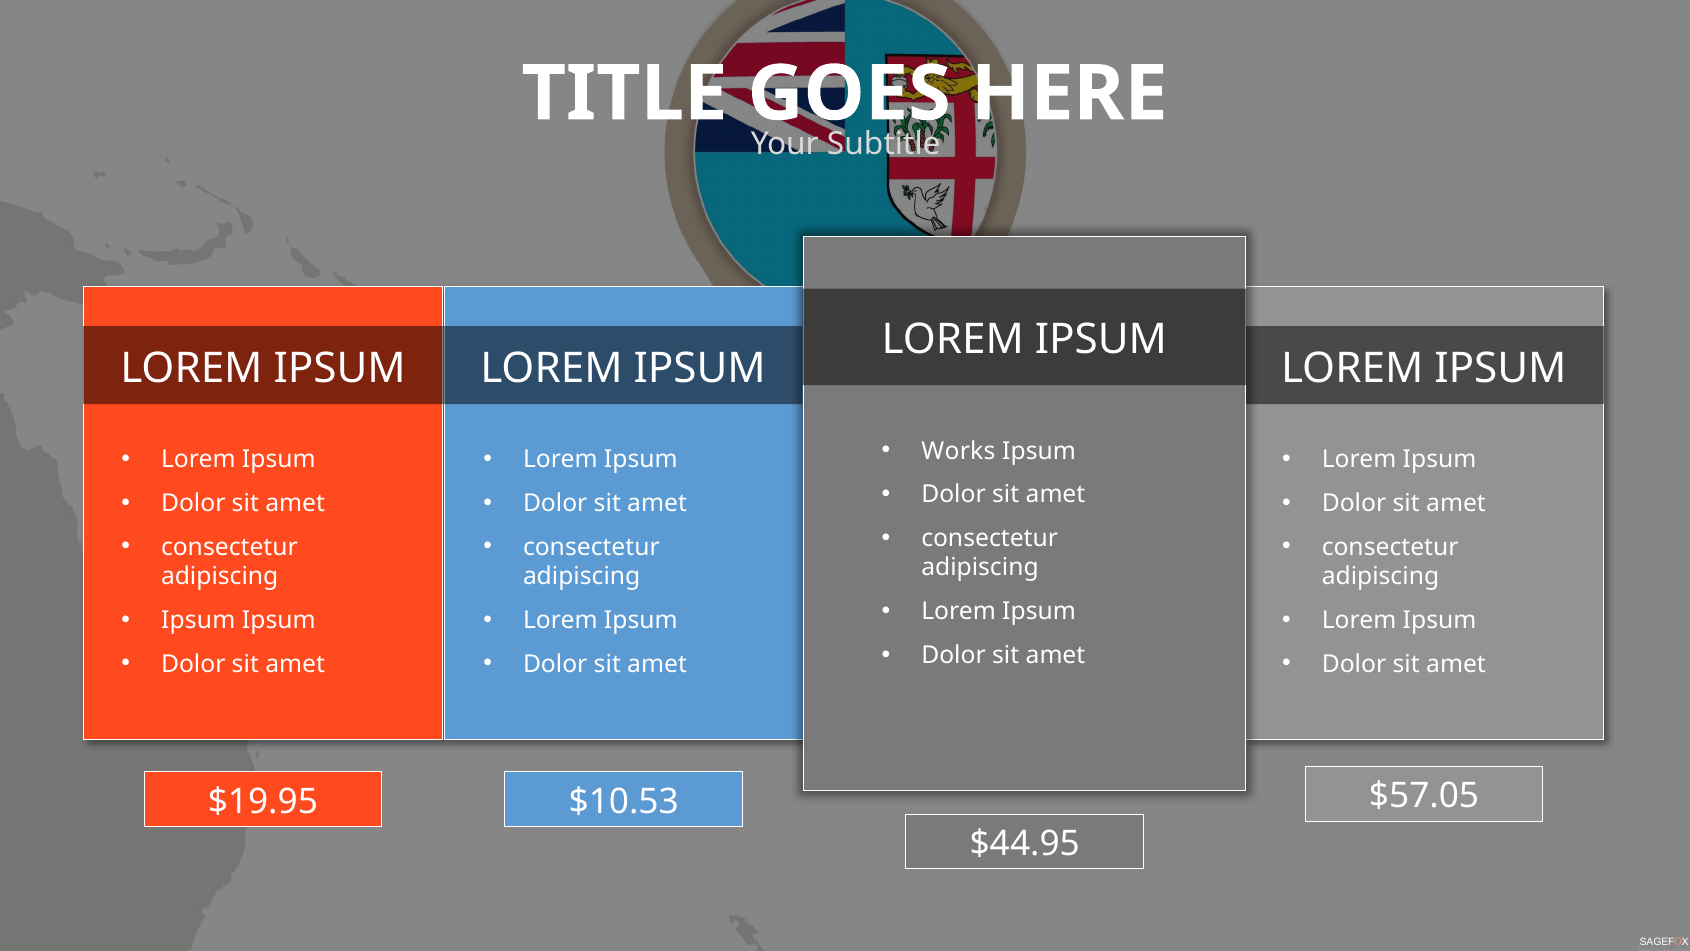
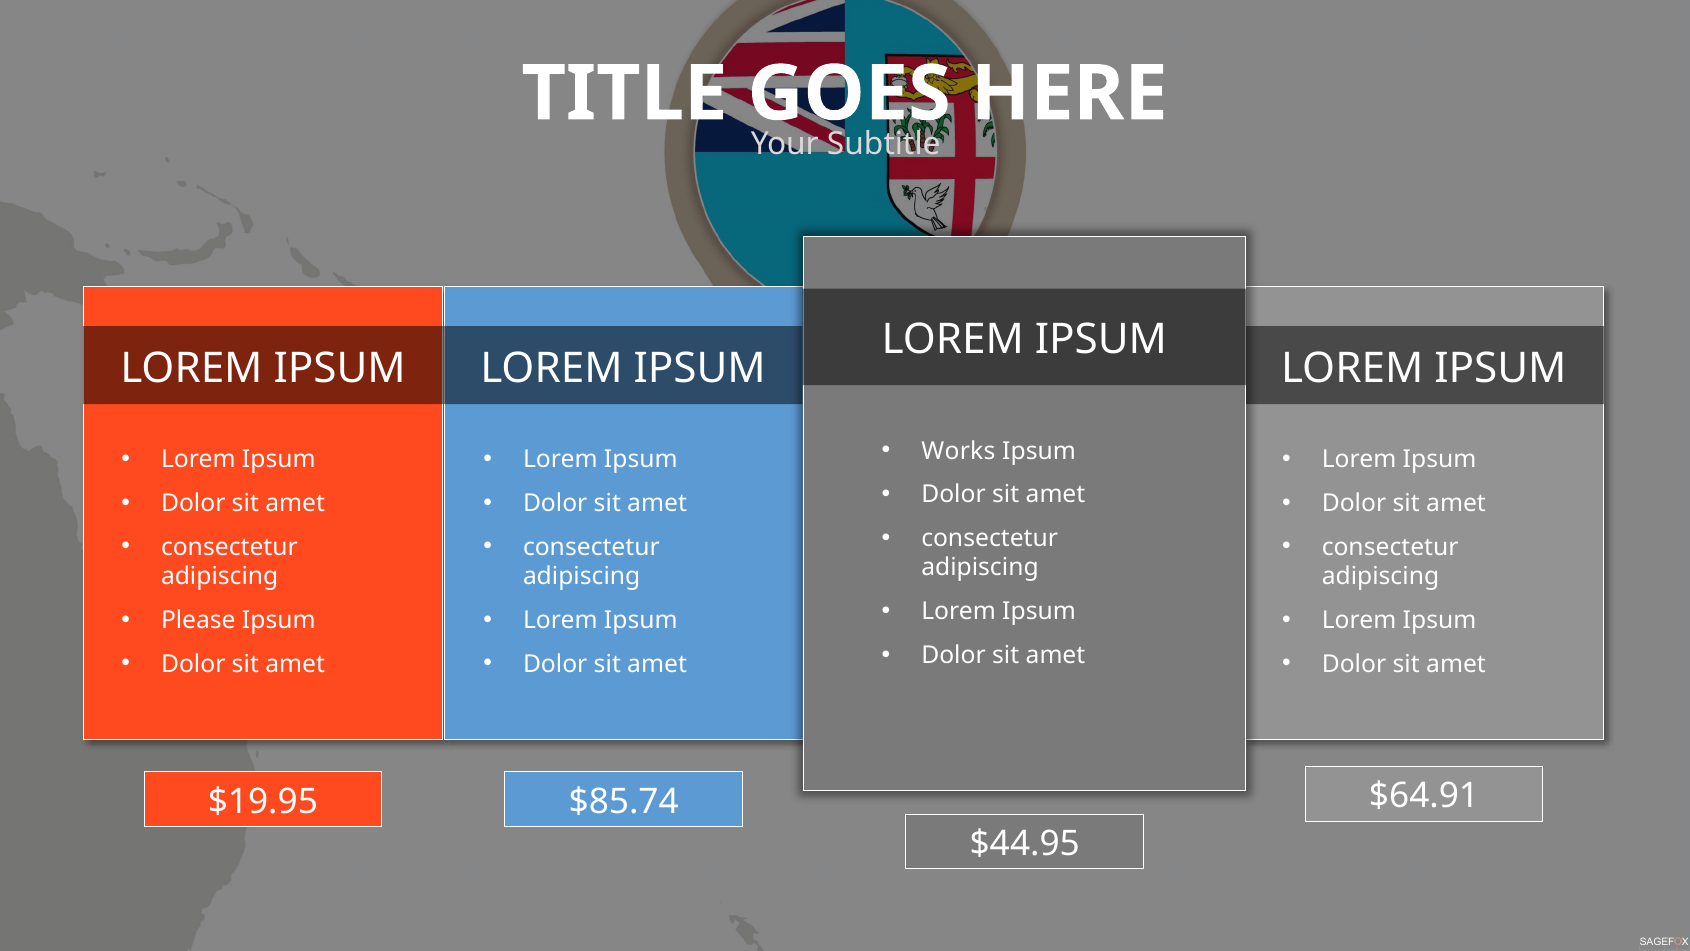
Ipsum at (198, 620): Ipsum -> Please
$57.05: $57.05 -> $64.91
$10.53: $10.53 -> $85.74
